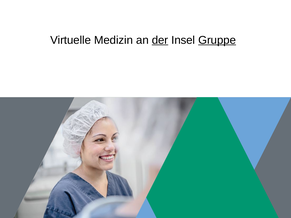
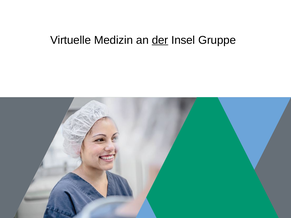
Gruppe underline: present -> none
